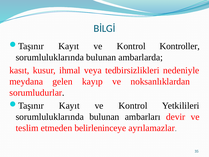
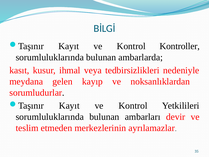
belirleninceye: belirleninceye -> merkezlerinin
